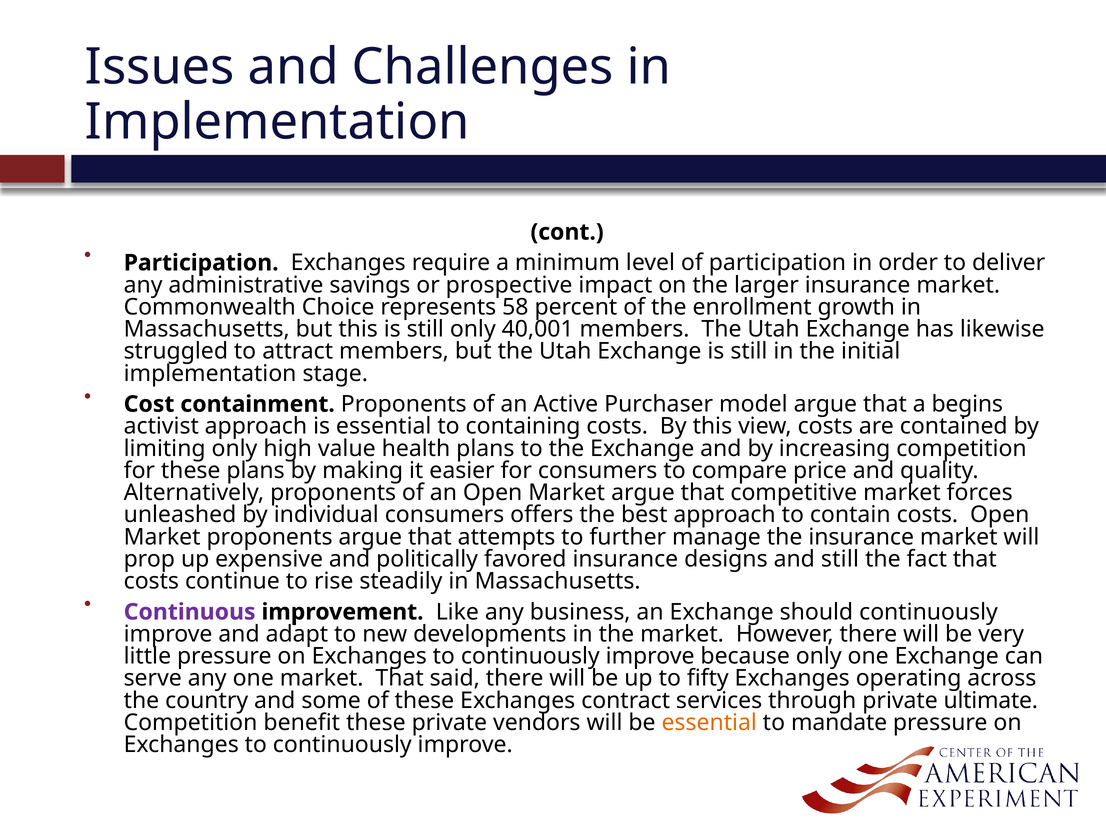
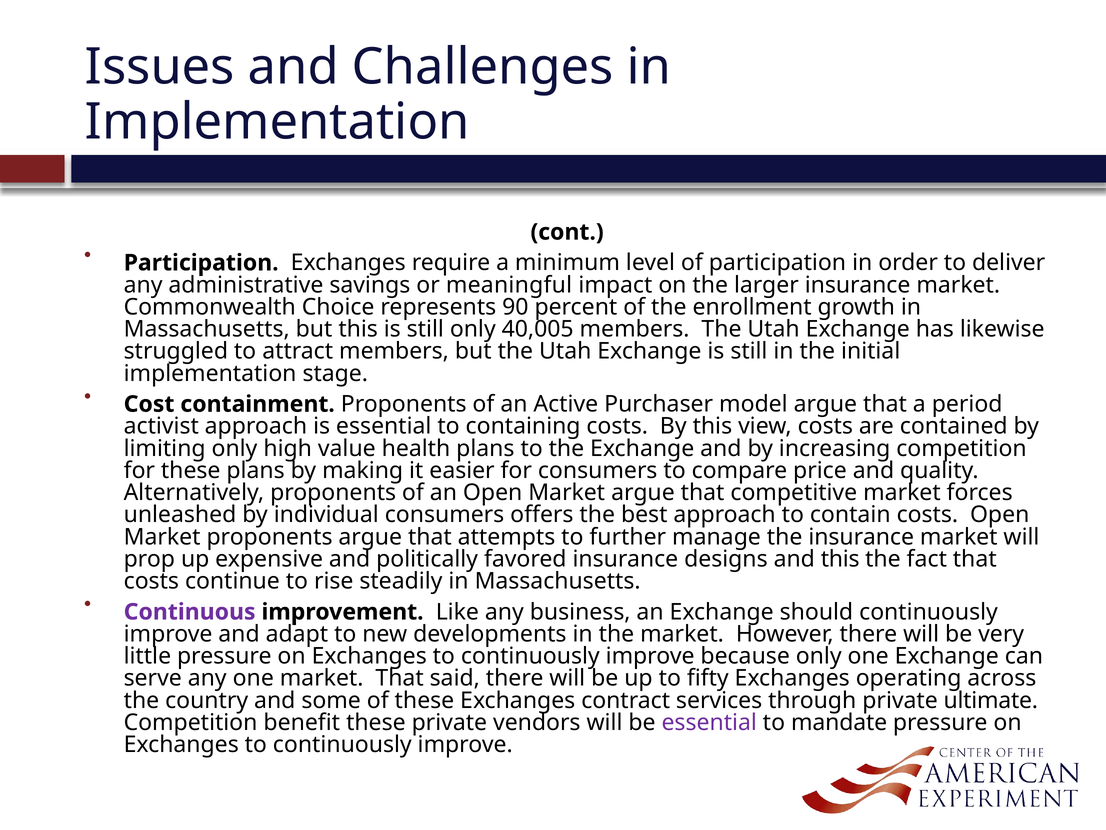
prospective: prospective -> meaningful
58: 58 -> 90
40,001: 40,001 -> 40,005
begins: begins -> period
and still: still -> this
essential at (709, 722) colour: orange -> purple
